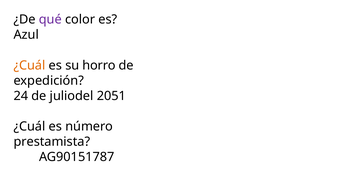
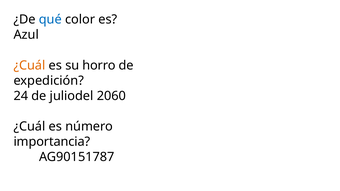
qué colour: purple -> blue
2051: 2051 -> 2060
prestamista: prestamista -> importancia
